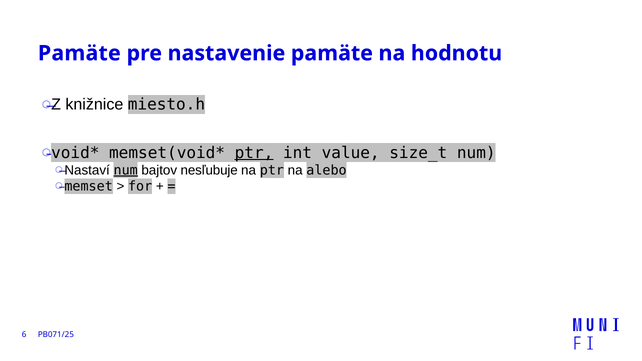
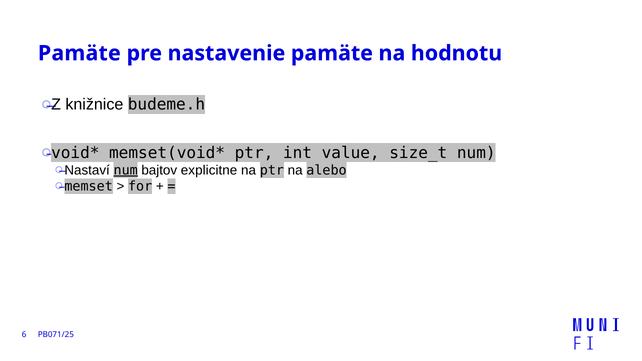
miesto.h: miesto.h -> budeme.h
ptr at (254, 153) underline: present -> none
nesľubuje: nesľubuje -> explicitne
